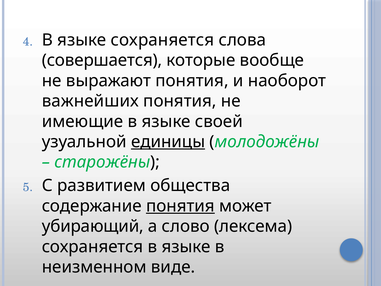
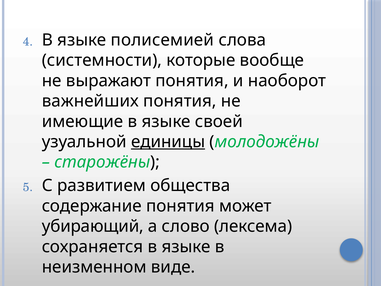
языке сохраняется: сохраняется -> полисемией
совершается: совершается -> системности
понятия at (180, 206) underline: present -> none
